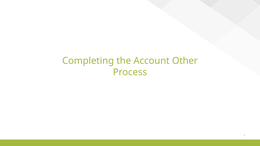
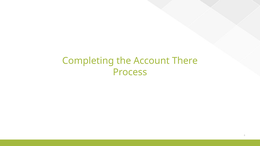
Other: Other -> There
